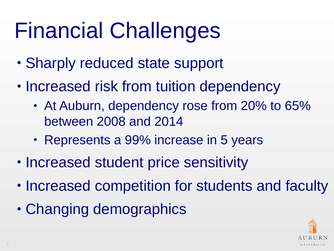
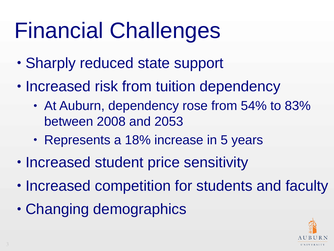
20%: 20% -> 54%
65%: 65% -> 83%
2014: 2014 -> 2053
99%: 99% -> 18%
